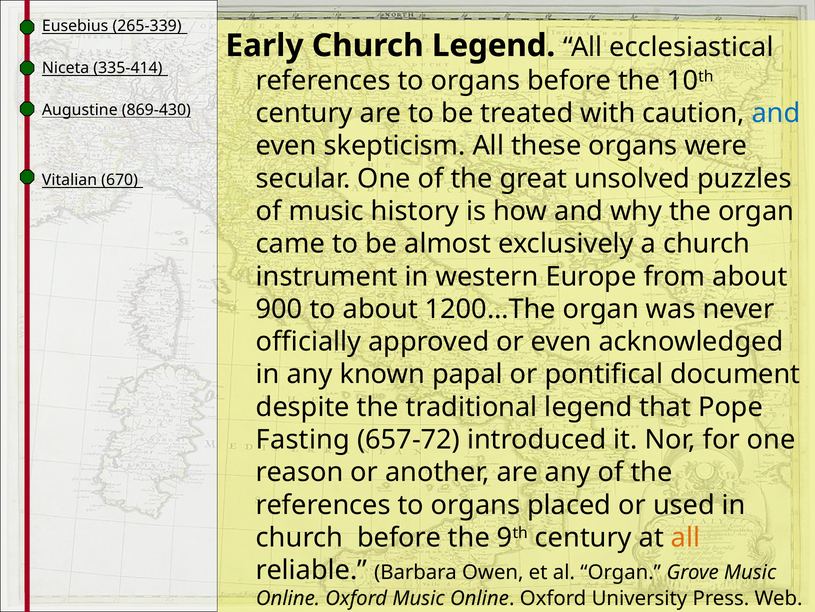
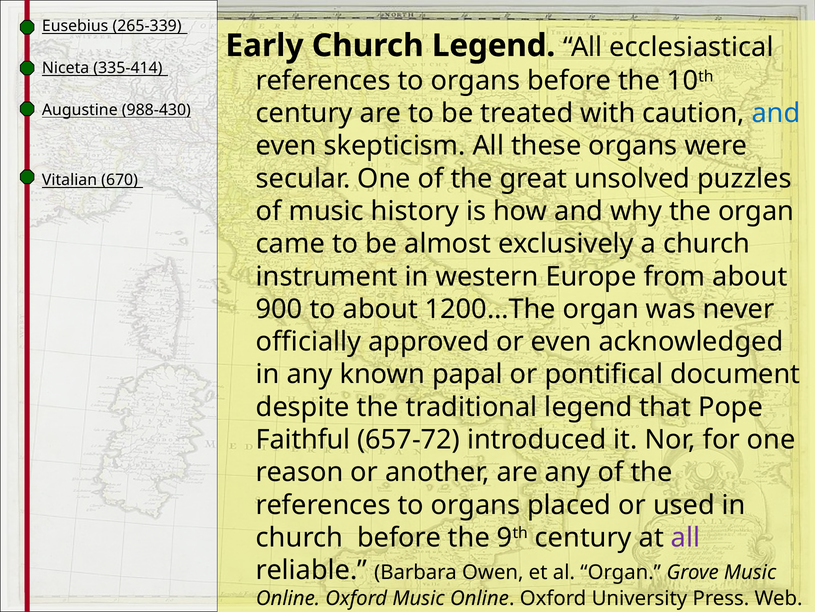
869-430: 869-430 -> 988-430
Fasting: Fasting -> Faithful
all at (685, 537) colour: orange -> purple
